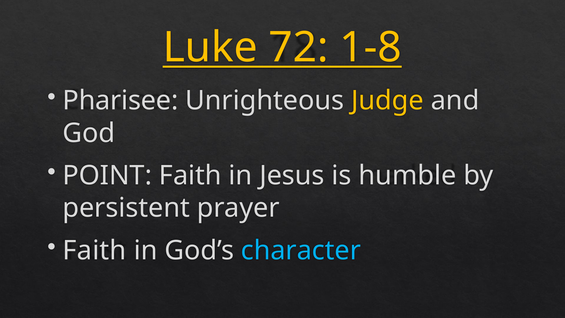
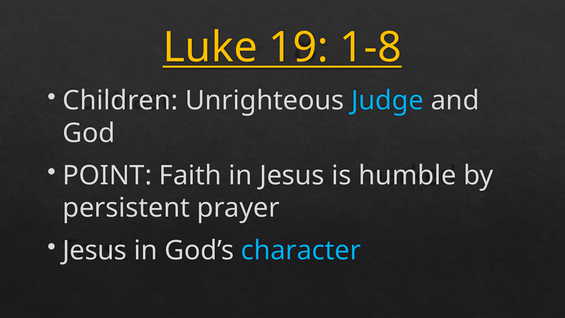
72: 72 -> 19
Pharisee: Pharisee -> Children
Judge colour: yellow -> light blue
Faith at (94, 250): Faith -> Jesus
